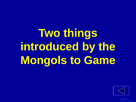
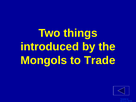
Game: Game -> Trade
